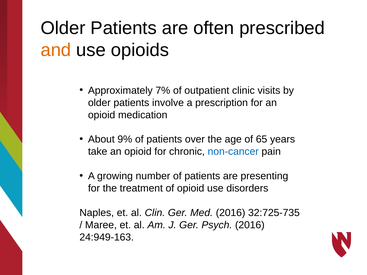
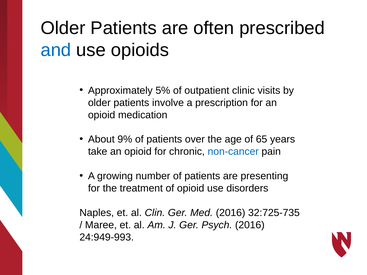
and colour: orange -> blue
7%: 7% -> 5%
24:949-163: 24:949-163 -> 24:949-993
